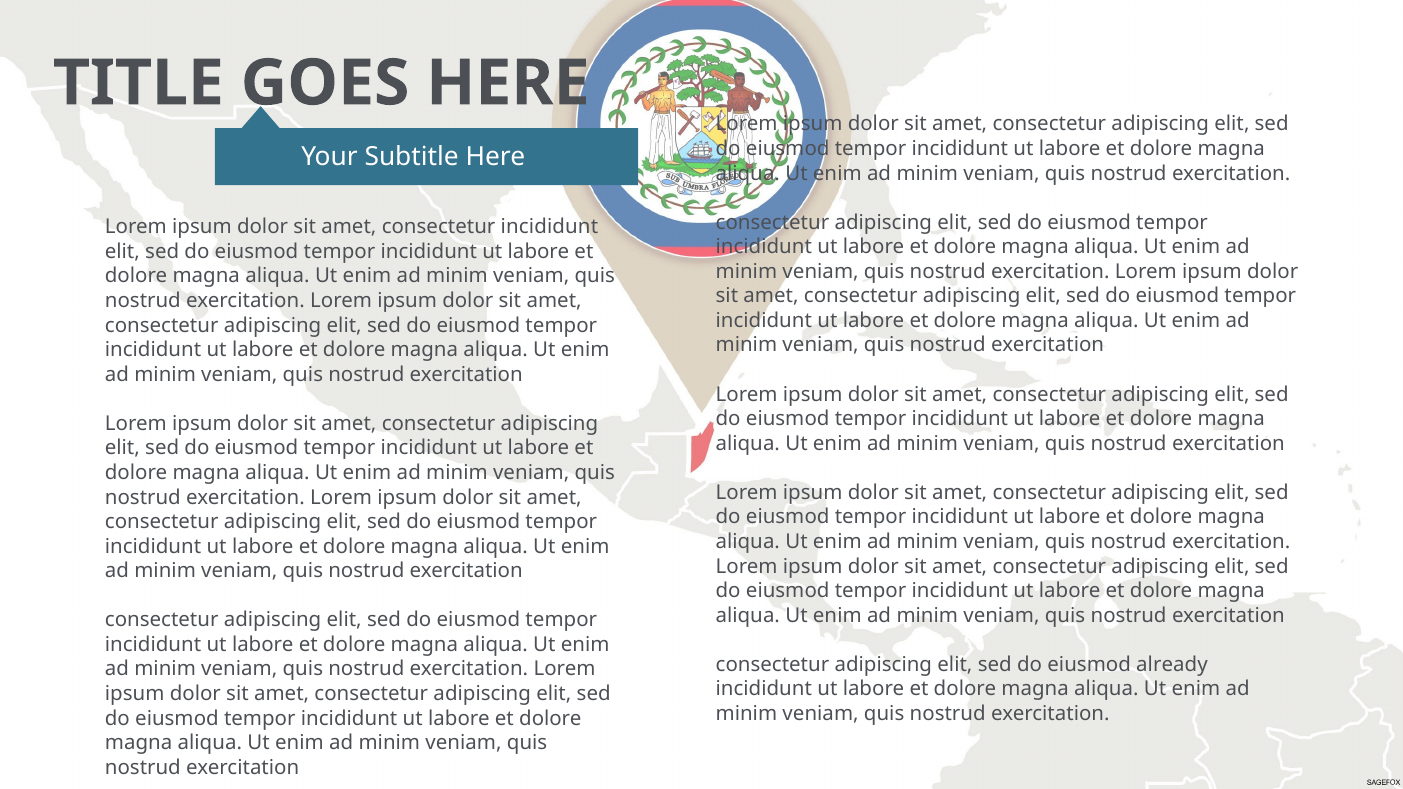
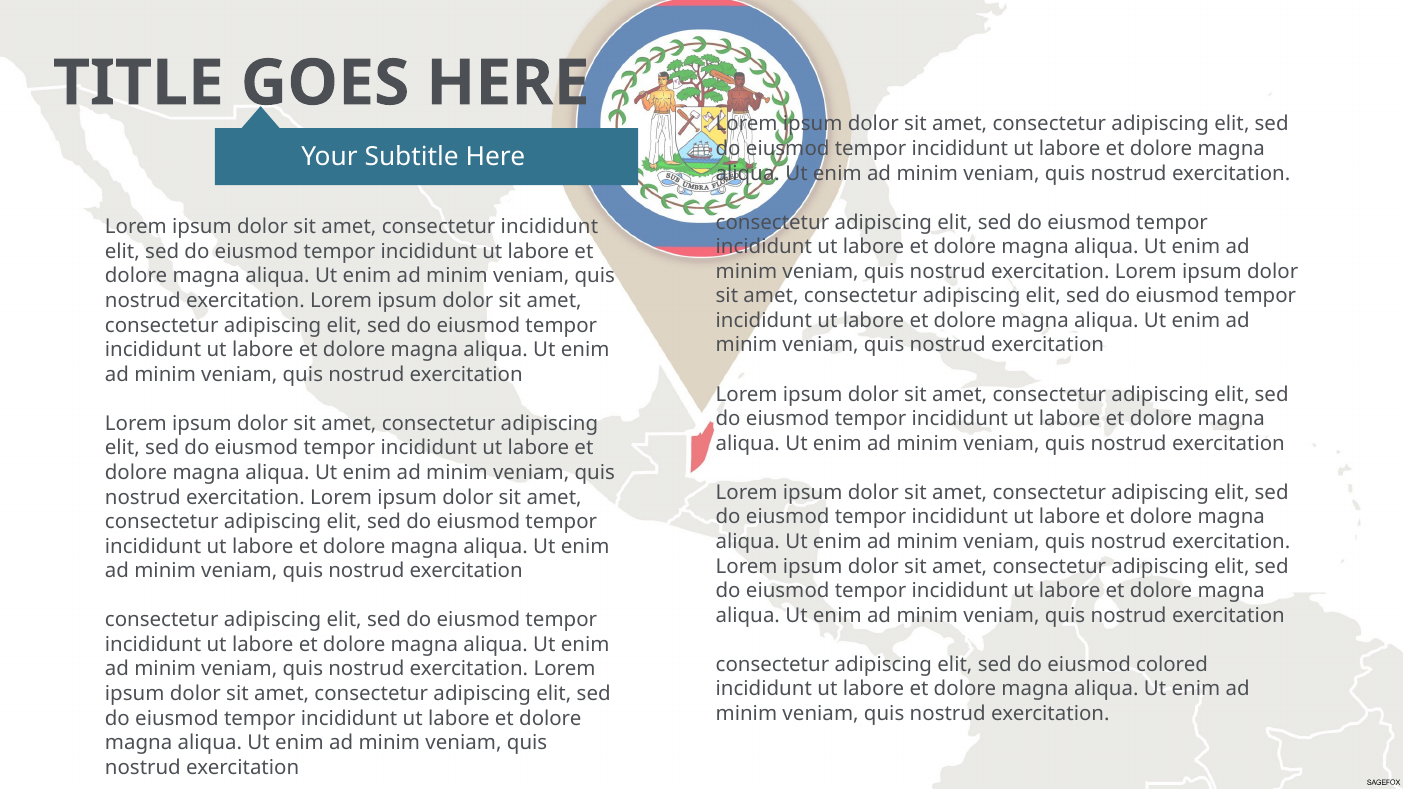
already: already -> colored
